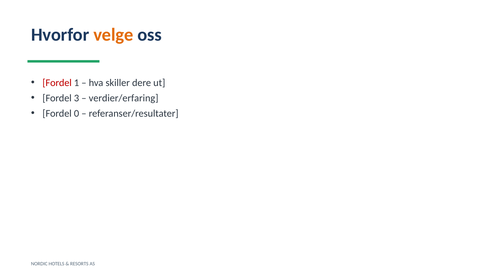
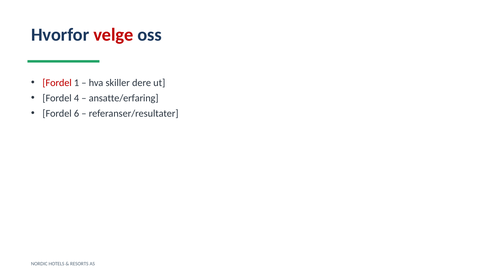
velge colour: orange -> red
3: 3 -> 4
verdier/erfaring: verdier/erfaring -> ansatte/erfaring
0: 0 -> 6
